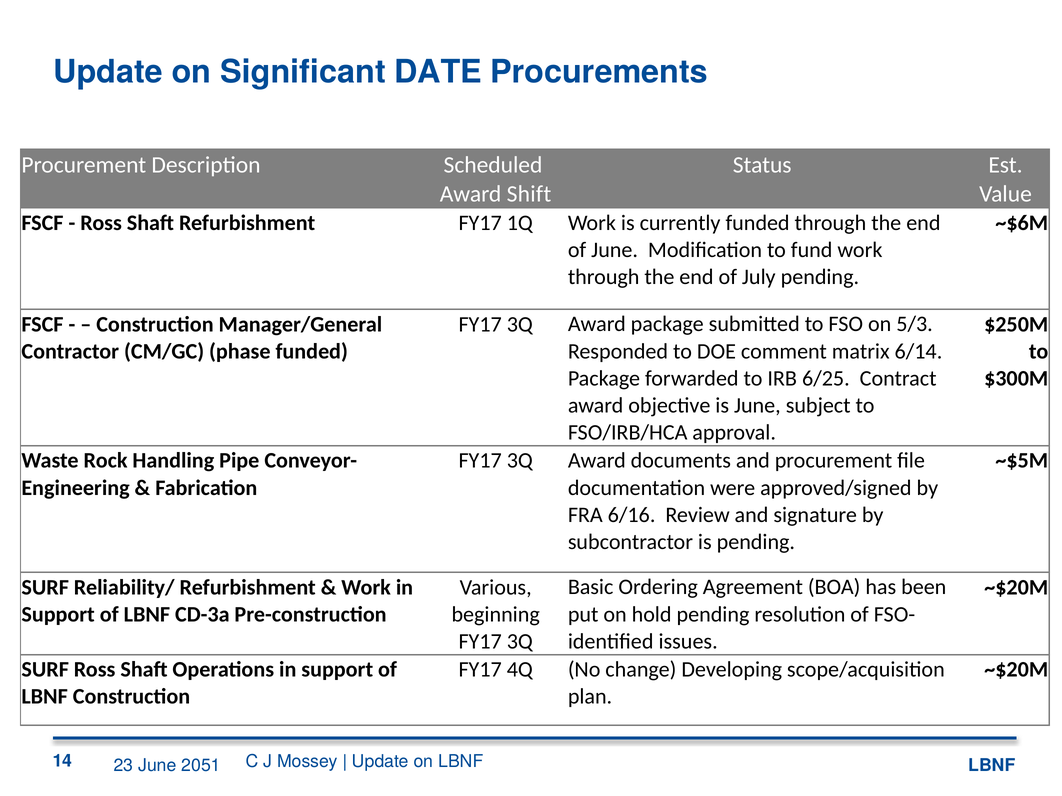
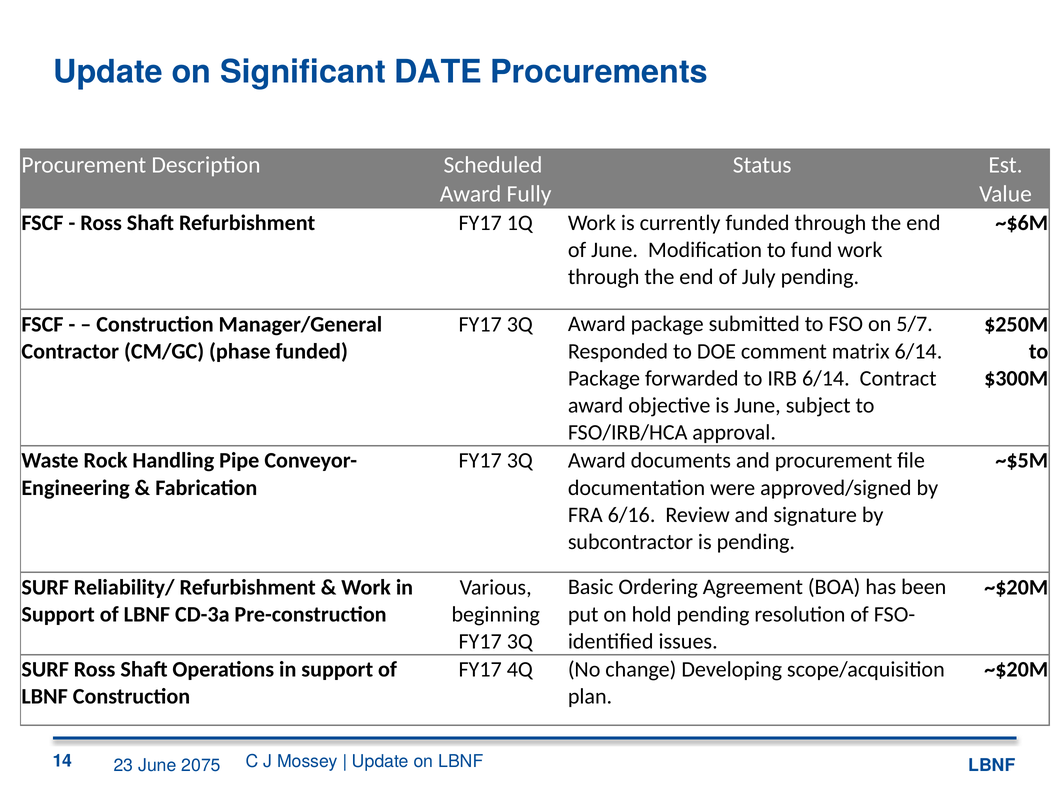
Shift: Shift -> Fully
5/3: 5/3 -> 5/7
IRB 6/25: 6/25 -> 6/14
2051: 2051 -> 2075
